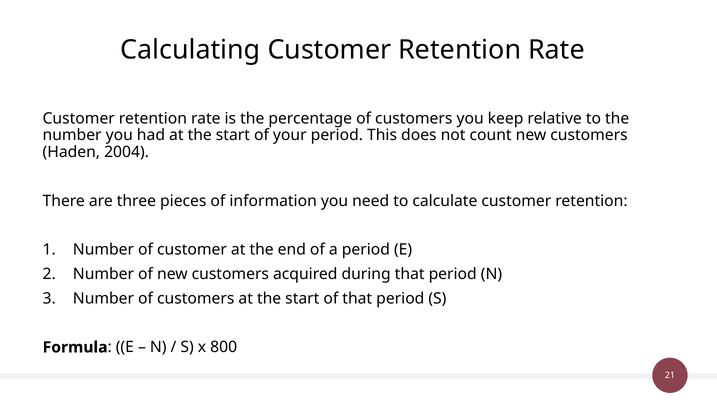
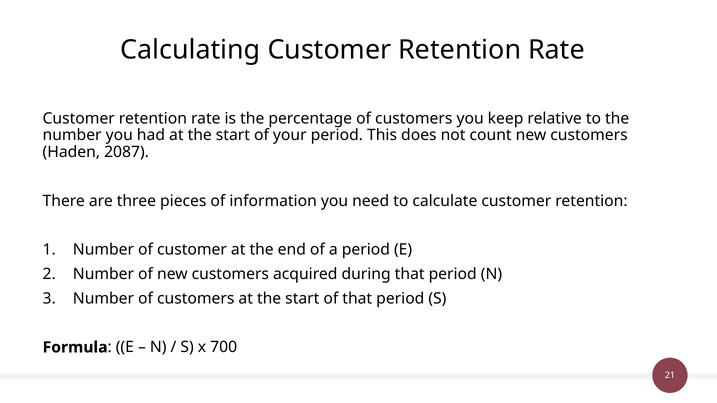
2004: 2004 -> 2087
800: 800 -> 700
